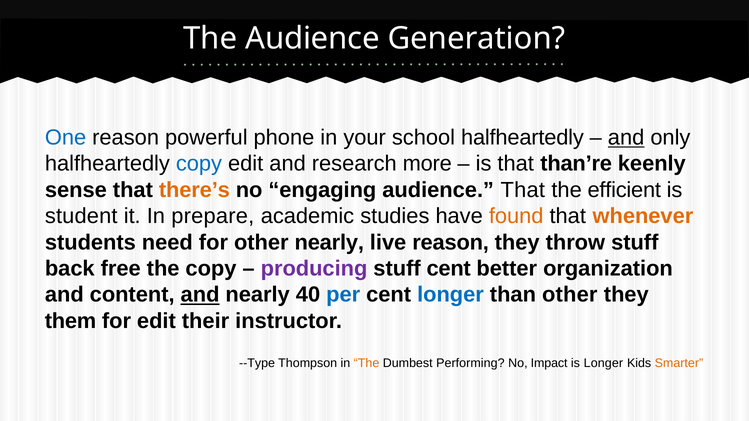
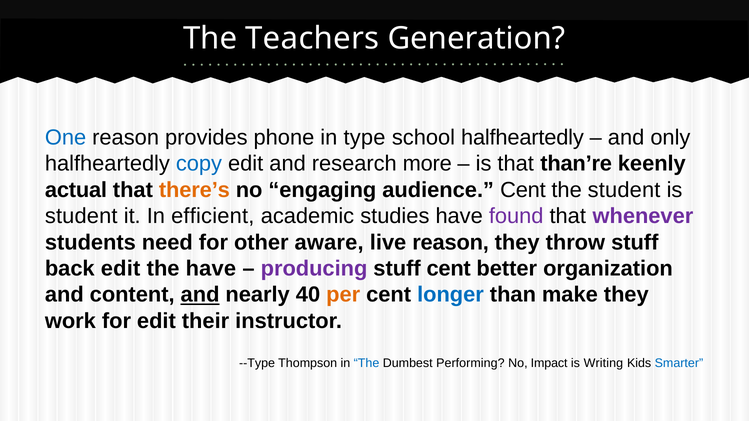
The Audience: Audience -> Teachers
powerful: powerful -> provides
your: your -> type
and at (626, 138) underline: present -> none
sense: sense -> actual
audience That: That -> Cent
the efficient: efficient -> student
prepare: prepare -> efficient
found colour: orange -> purple
whenever colour: orange -> purple
other nearly: nearly -> aware
back free: free -> edit
the copy: copy -> have
per colour: blue -> orange
than other: other -> make
them: them -> work
The at (367, 364) colour: orange -> blue
is Longer: Longer -> Writing
Smarter colour: orange -> blue
